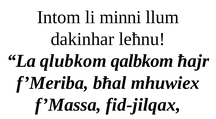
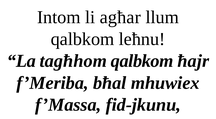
minni: minni -> agħar
dakinhar at (82, 39): dakinhar -> qalbkom
qlubkom: qlubkom -> tagħhom
fid-jilqax: fid-jilqax -> fid-jkunu
